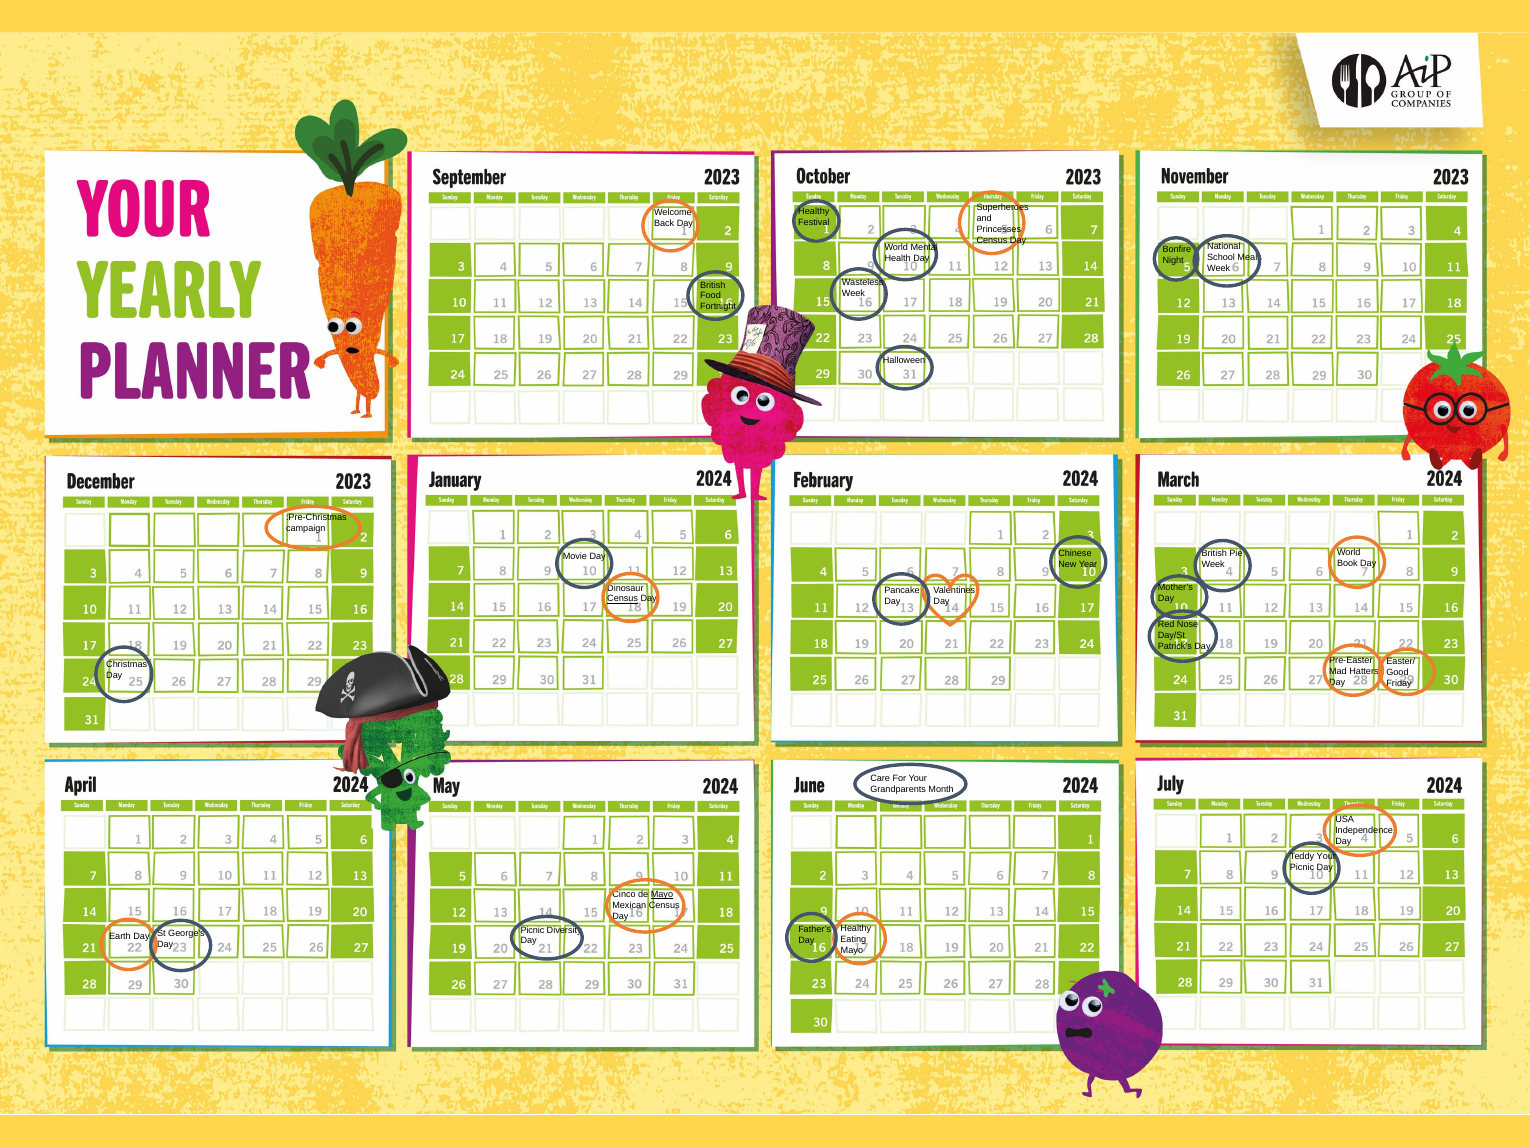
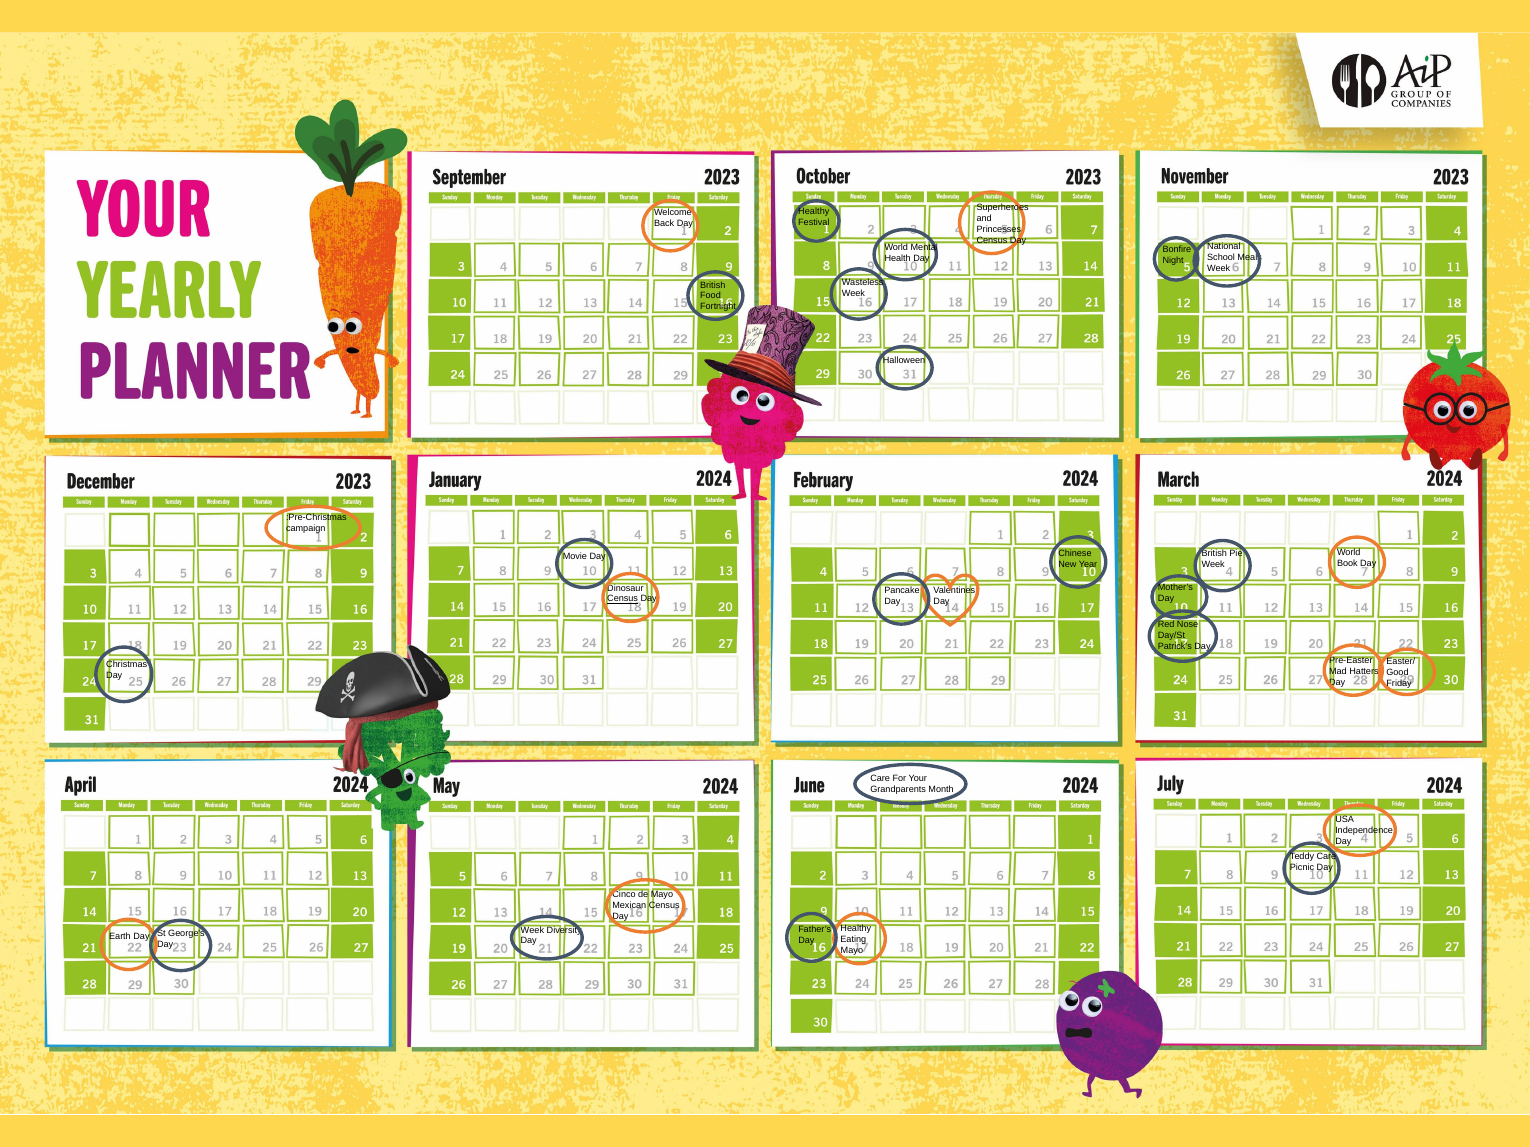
Teddy Your: Your -> Care
Mayo at (662, 895) underline: present -> none
Picnic at (532, 930): Picnic -> Week
